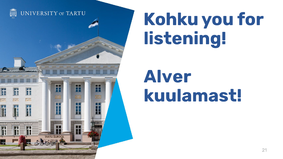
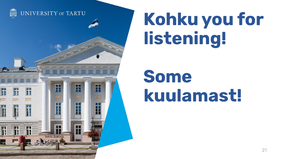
Alver: Alver -> Some
